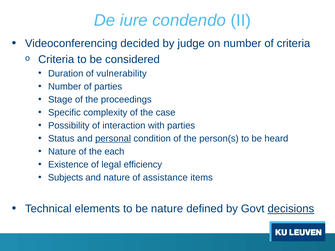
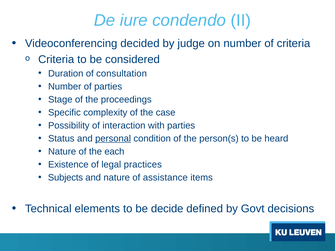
vulnerability: vulnerability -> consultation
efficiency: efficiency -> practices
be nature: nature -> decide
decisions underline: present -> none
